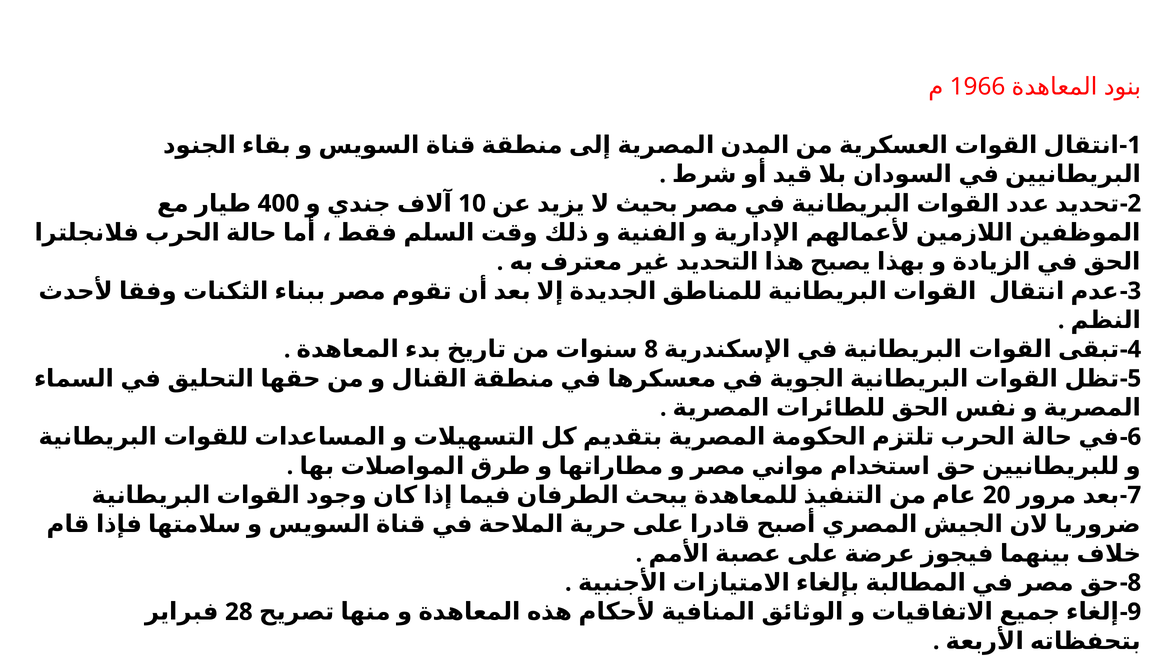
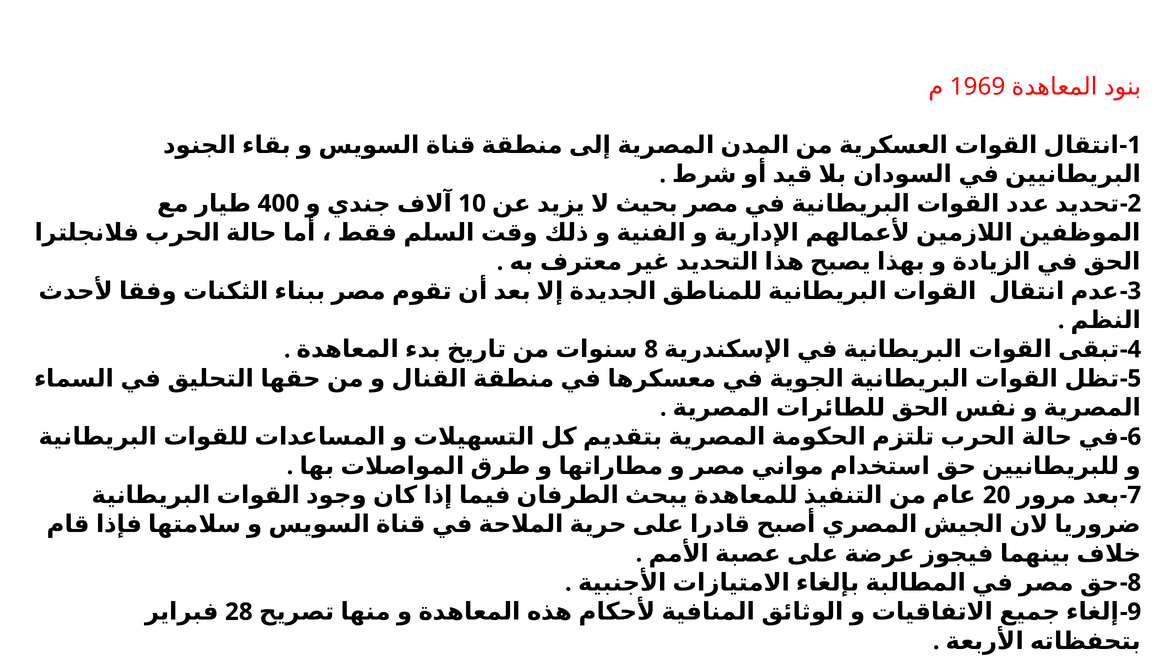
1966: 1966 -> 1969
